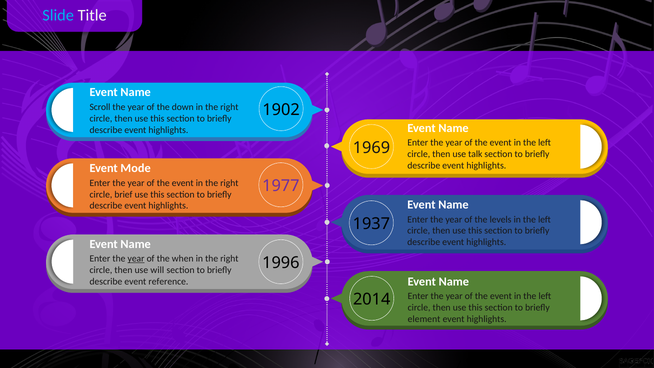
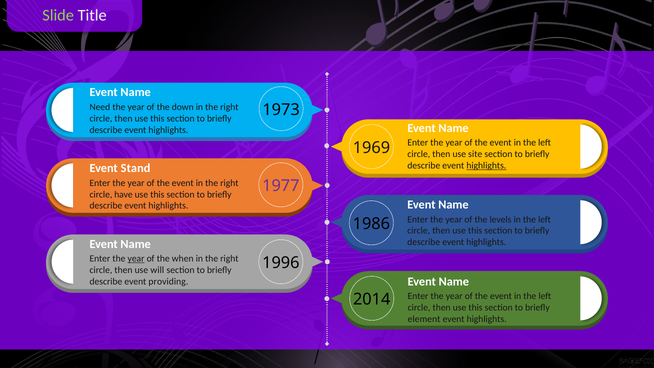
Slide colour: light blue -> light green
Scroll: Scroll -> Need
1902: 1902 -> 1973
talk: talk -> site
highlights at (486, 166) underline: none -> present
Mode: Mode -> Stand
brief: brief -> have
1937: 1937 -> 1986
reference: reference -> providing
